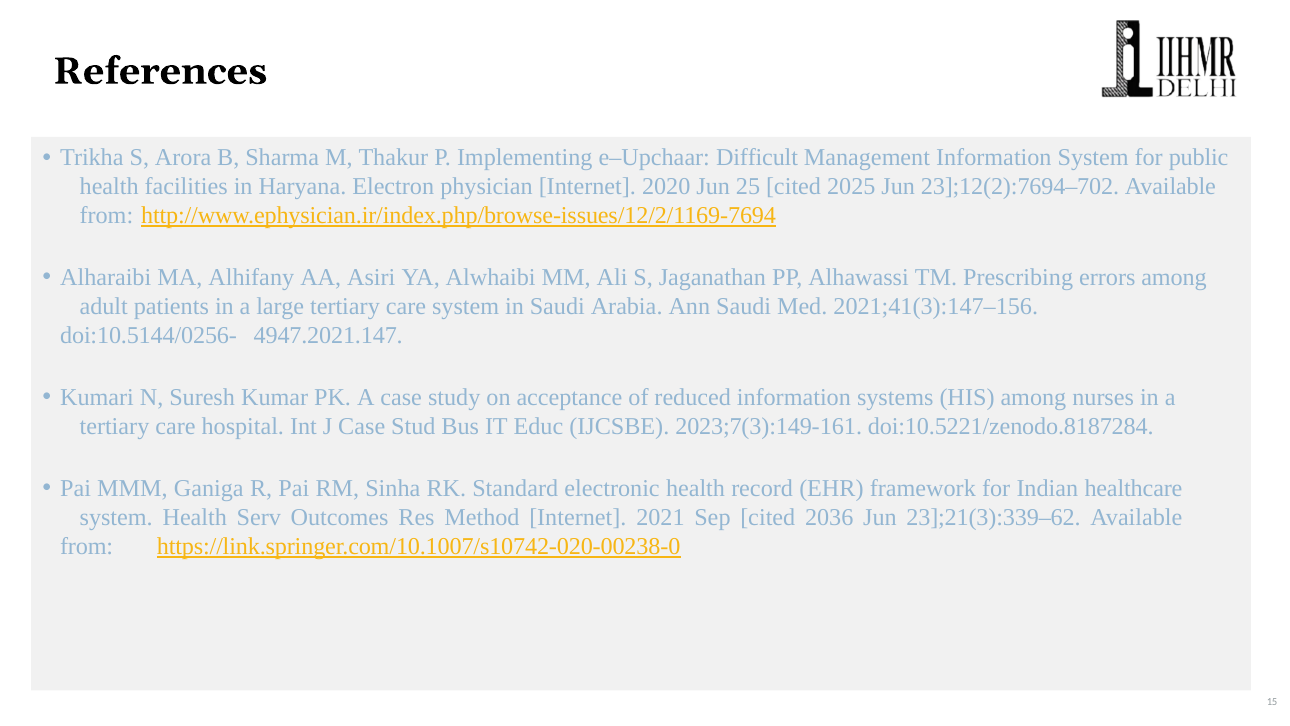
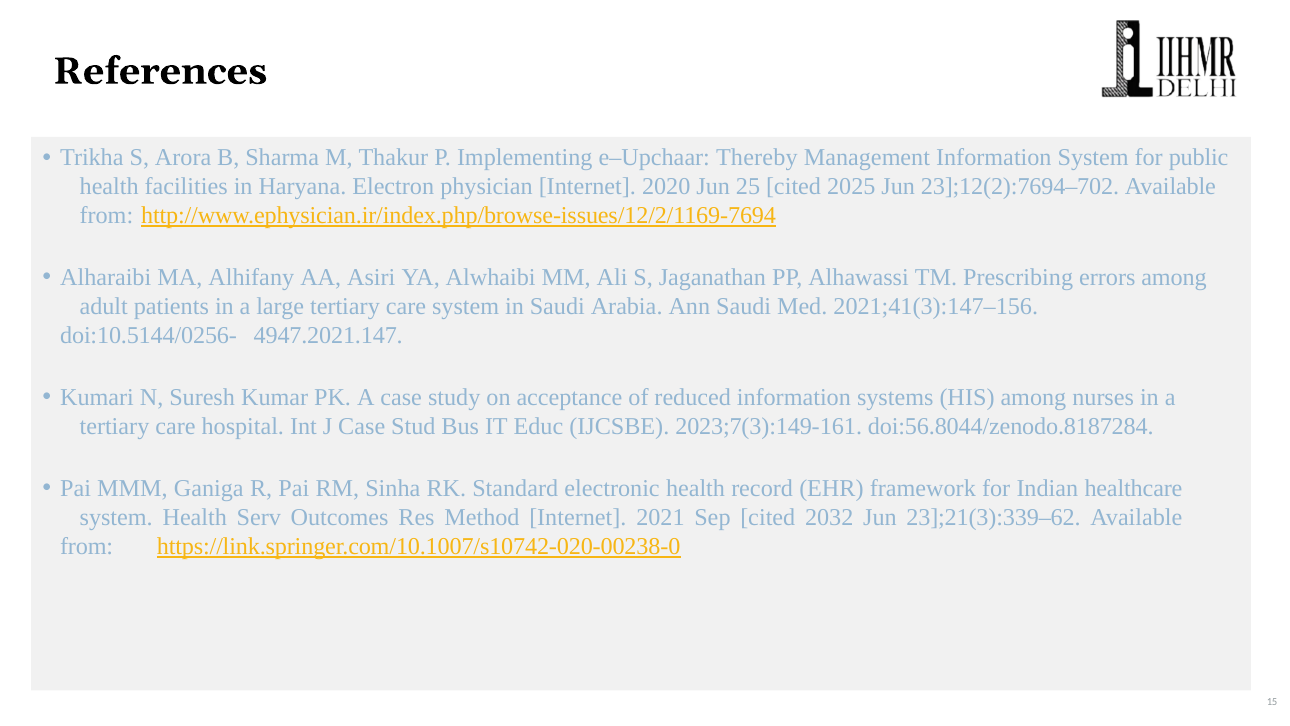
Difficult: Difficult -> Thereby
doi:10.5221/zenodo.8187284: doi:10.5221/zenodo.8187284 -> doi:56.8044/zenodo.8187284
2036: 2036 -> 2032
